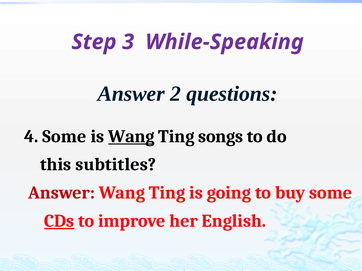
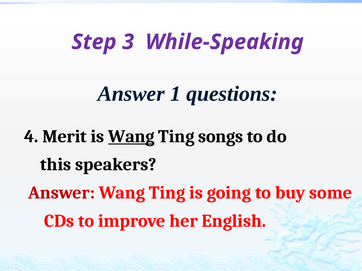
2: 2 -> 1
4 Some: Some -> Merit
subtitles: subtitles -> speakers
CDs underline: present -> none
